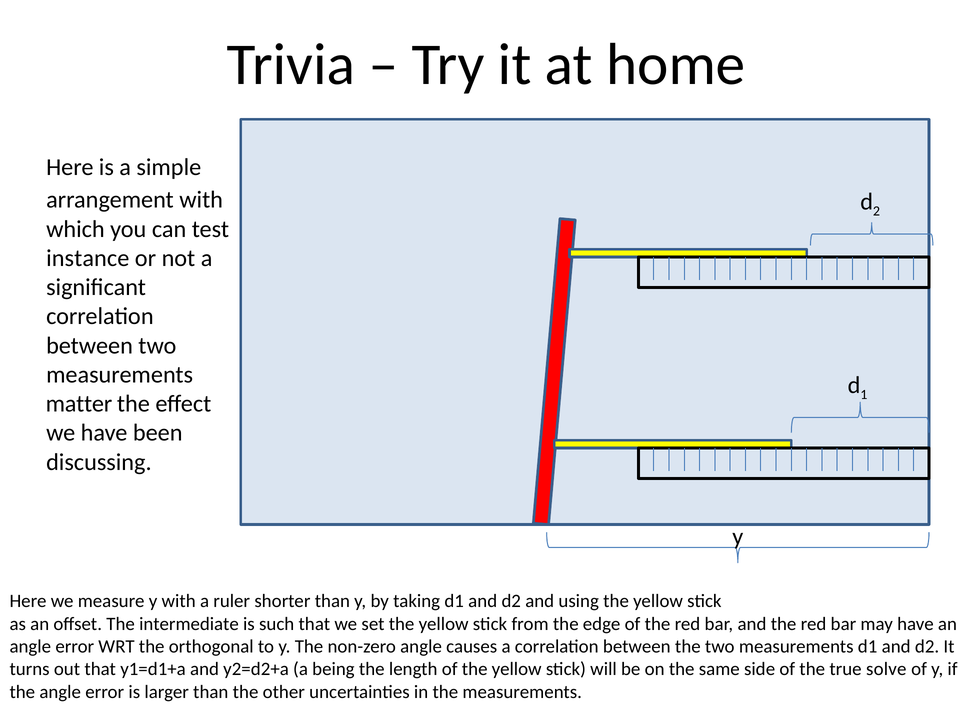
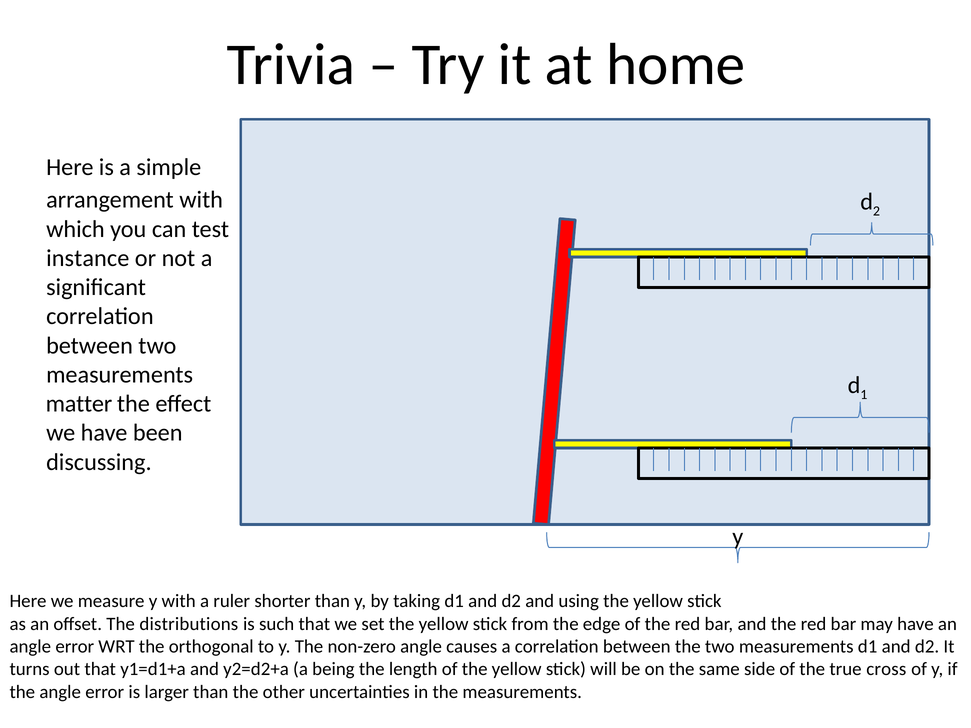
intermediate: intermediate -> distributions
solve: solve -> cross
